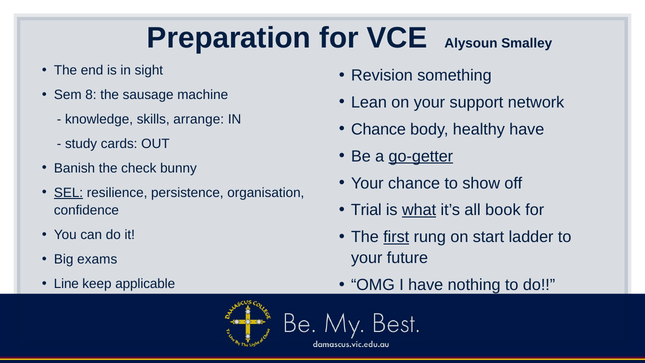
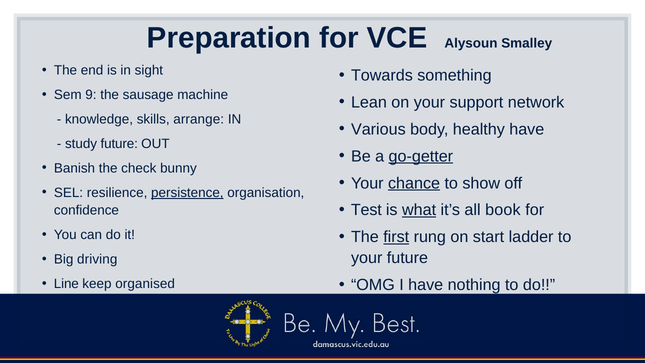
Revision: Revision -> Towards
8: 8 -> 9
Chance at (378, 129): Chance -> Various
study cards: cards -> future
chance at (414, 183) underline: none -> present
SEL underline: present -> none
persistence underline: none -> present
Trial: Trial -> Test
exams: exams -> driving
applicable: applicable -> organised
